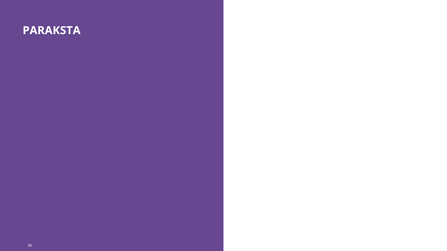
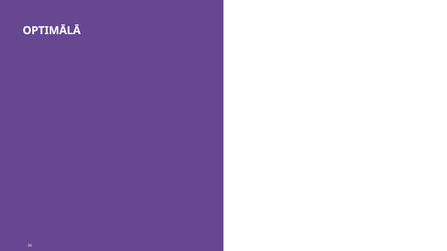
PARAKSTA: PARAKSTA -> OPTIMĀLĀ
